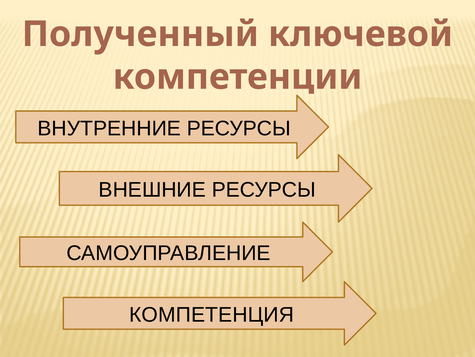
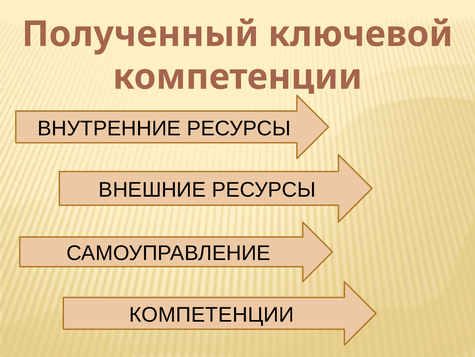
КОМПЕТЕНЦИЯ at (212, 314): КОМПЕТЕНЦИЯ -> КОМПЕТЕНЦИИ
